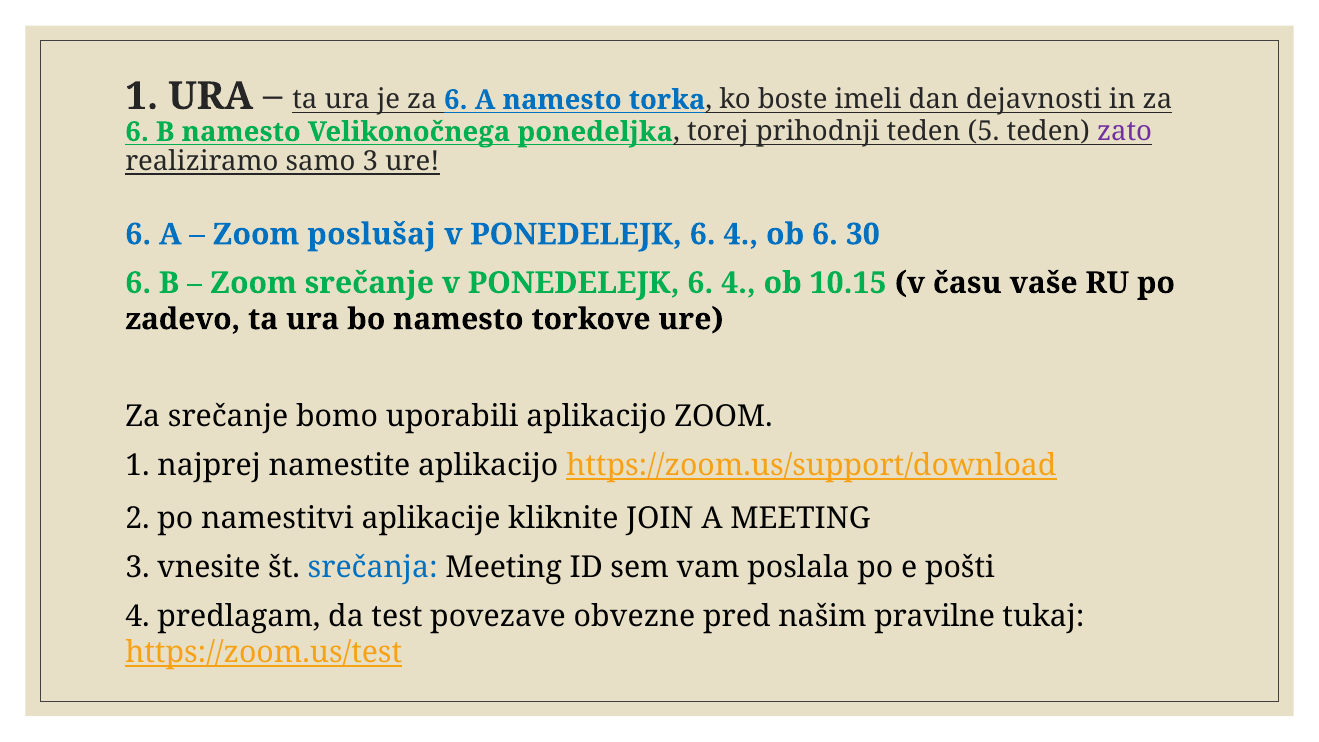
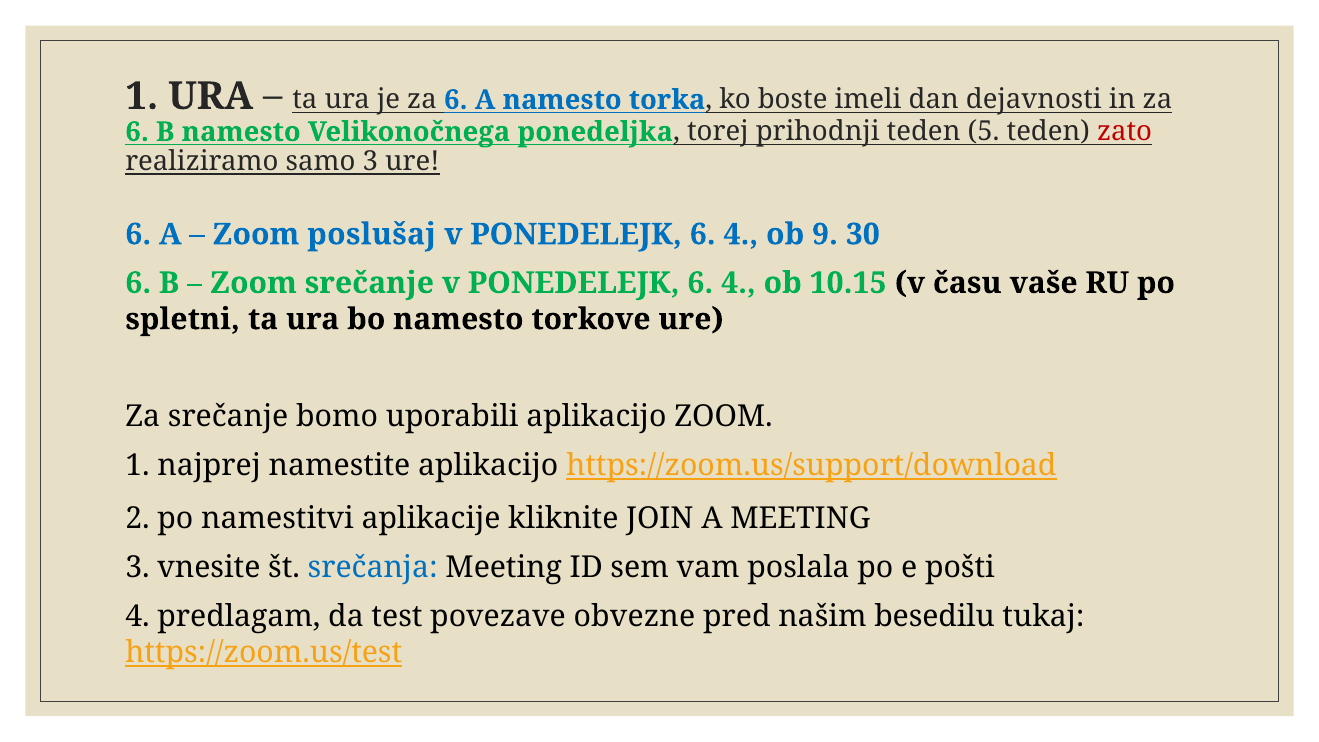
zato colour: purple -> red
ob 6: 6 -> 9
zadevo: zadevo -> spletni
pravilne: pravilne -> besedilu
